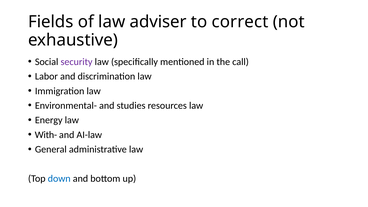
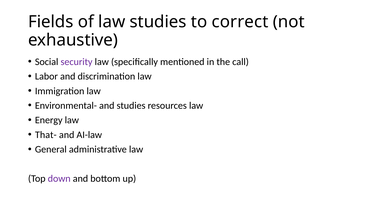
law adviser: adviser -> studies
With-: With- -> That-
down colour: blue -> purple
